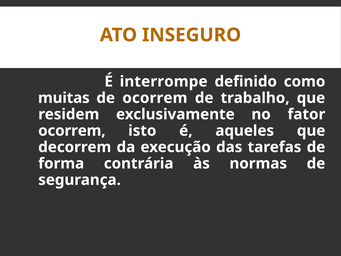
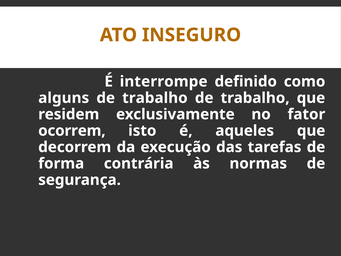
muitas: muitas -> alguns
ocorrem at (155, 98): ocorrem -> trabalho
